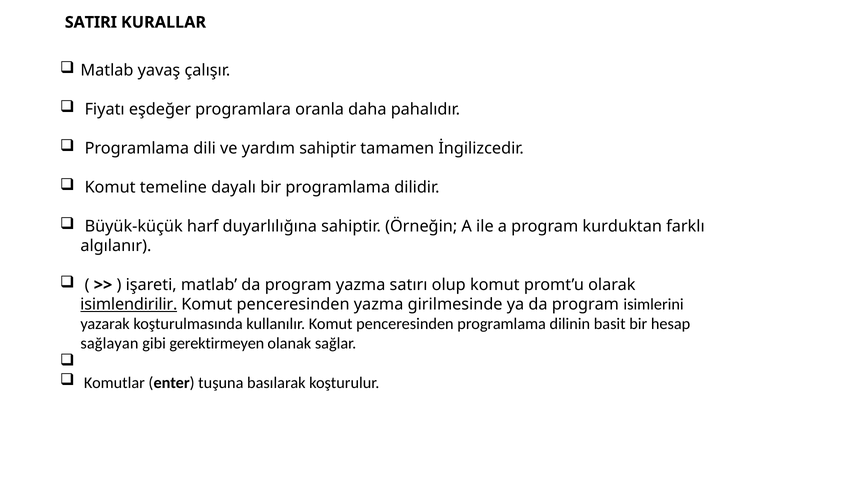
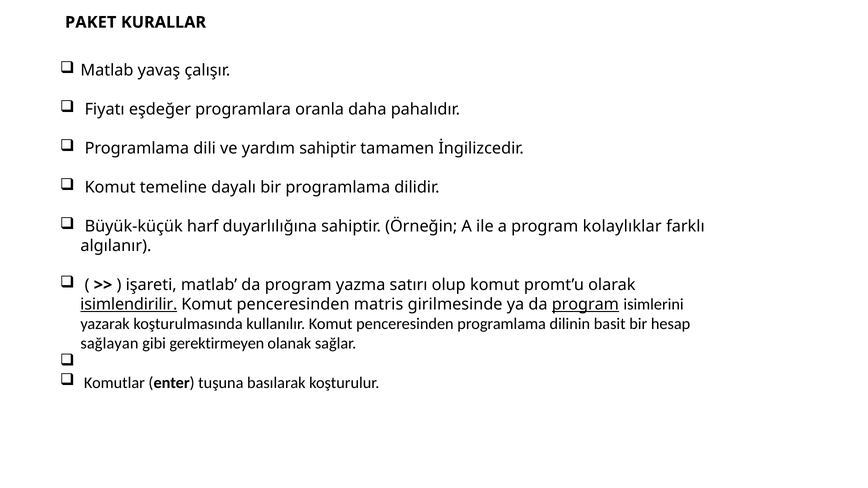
SATIRI: SATIRI -> PAKET
kurduktan: kurduktan -> kolaylıklar
penceresinden yazma: yazma -> matris
program at (585, 305) underline: none -> present
